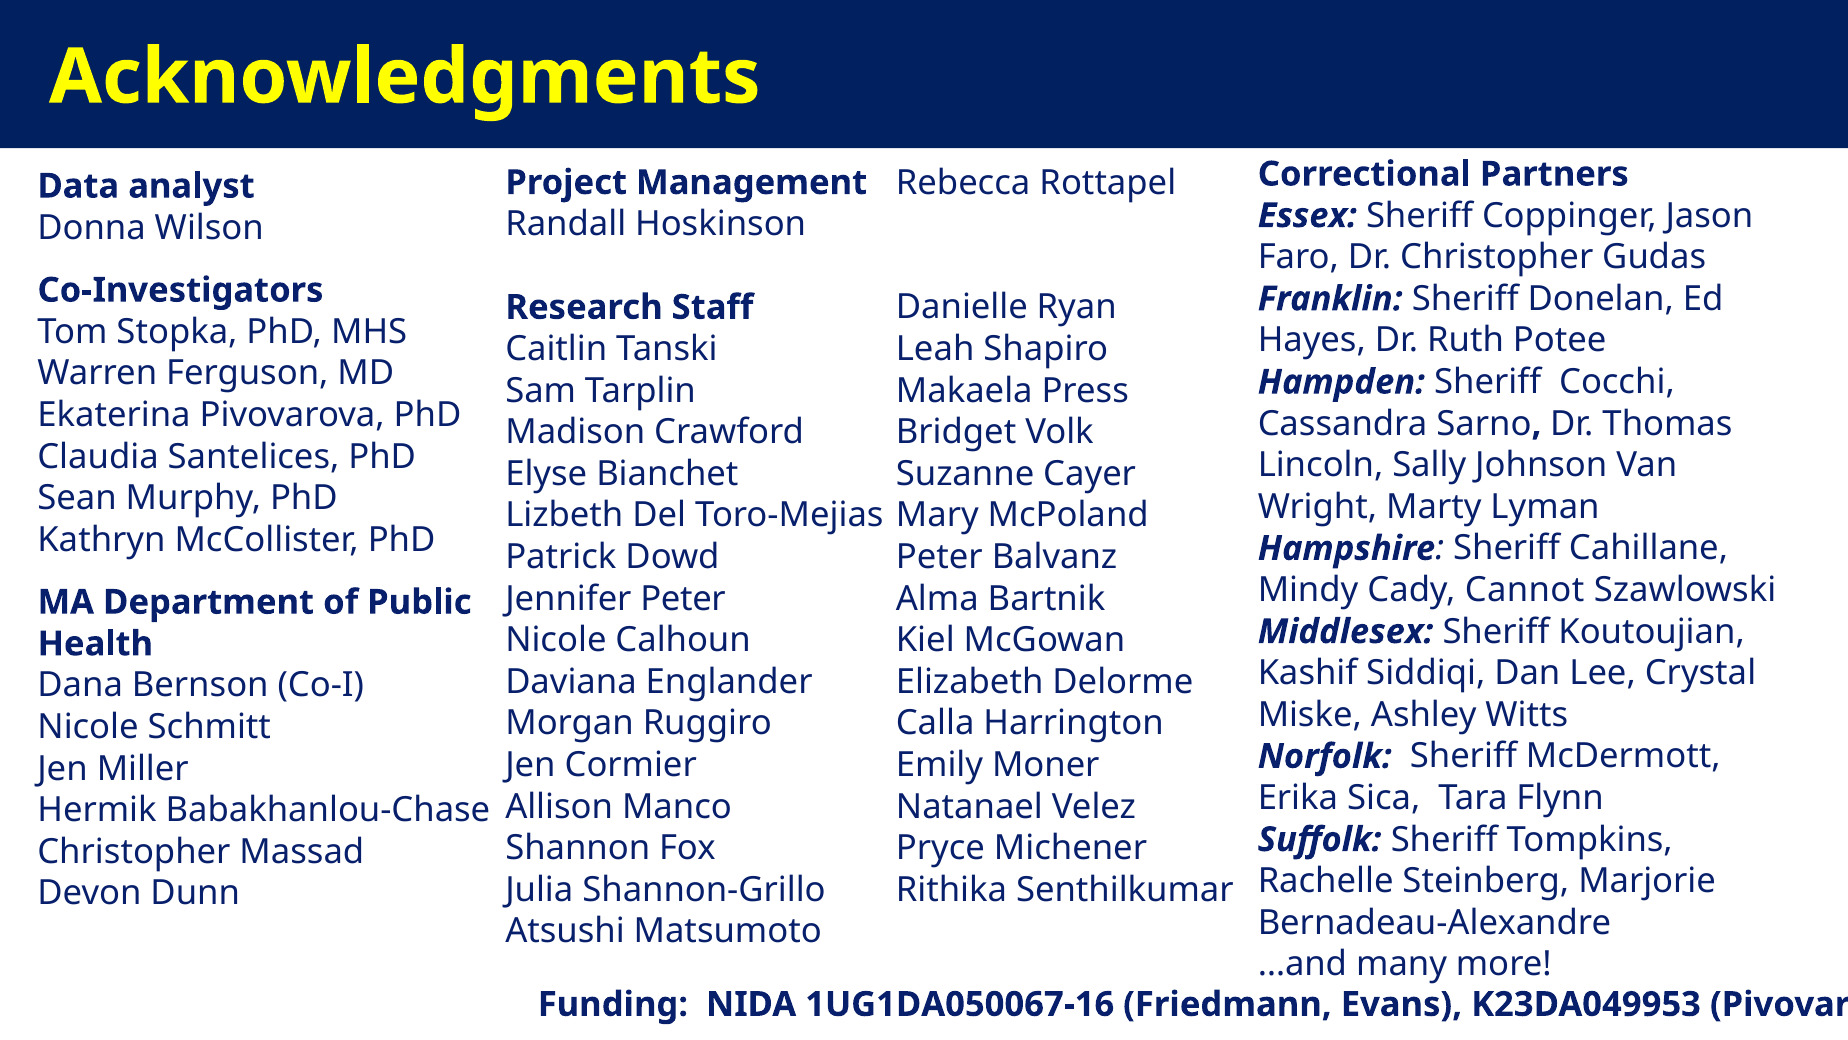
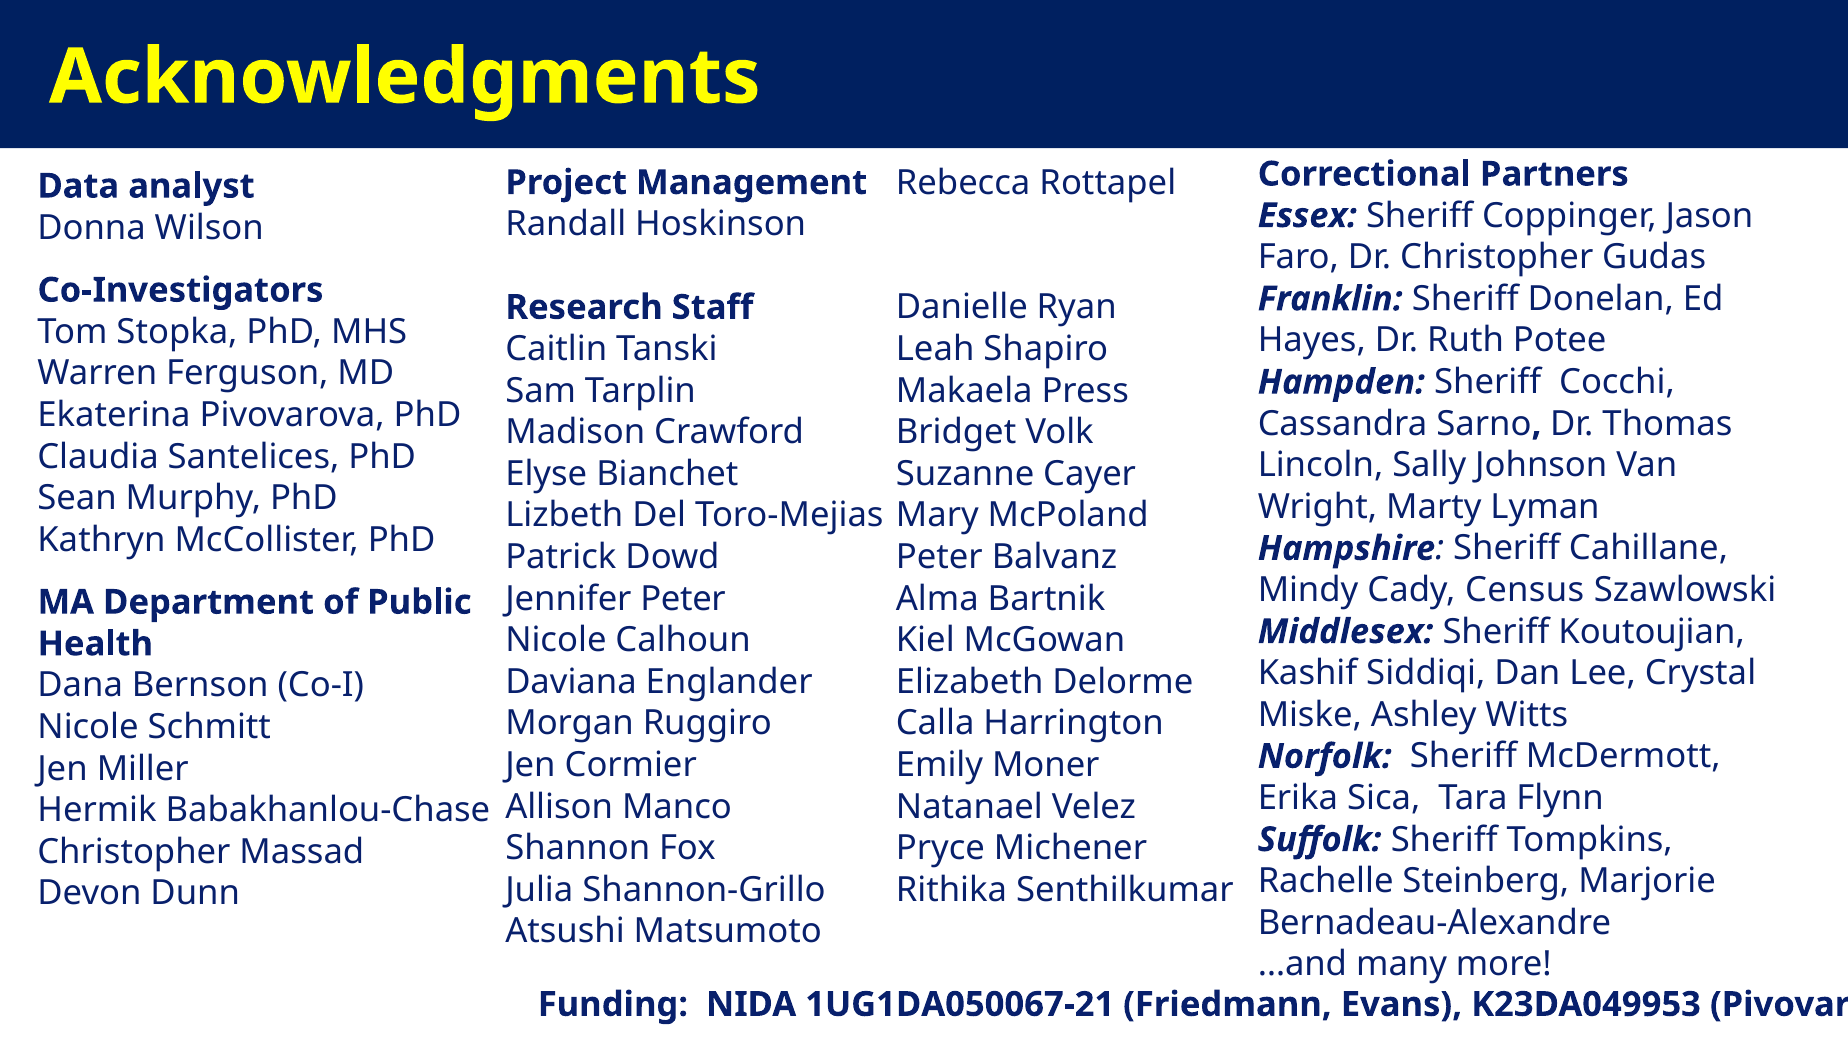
Cannot: Cannot -> Census
1UG1DA050067-16: 1UG1DA050067-16 -> 1UG1DA050067-21
